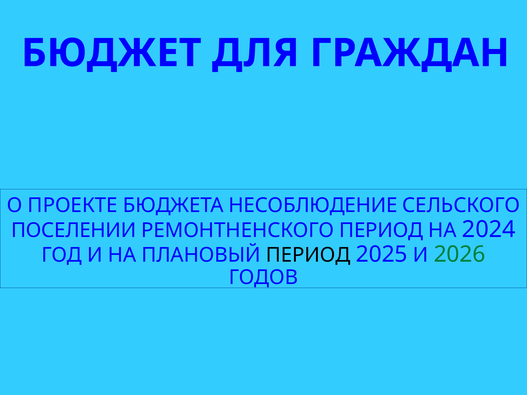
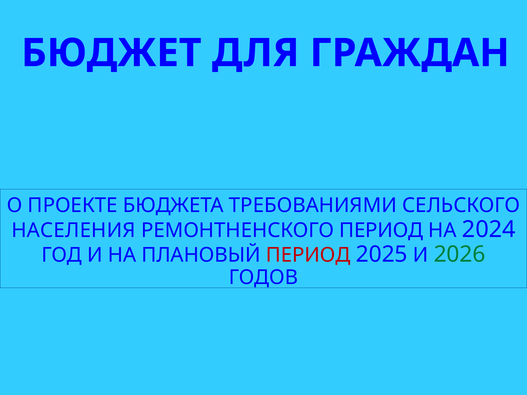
НЕСОБЛЮДЕНИЕ: НЕСОБЛЮДЕНИЕ -> ТРЕБОВАНИЯМИ
ПОСЕЛЕНИИ: ПОСЕЛЕНИИ -> НАСЕЛЕНИЯ
ПЕРИОД at (308, 255) colour: black -> red
